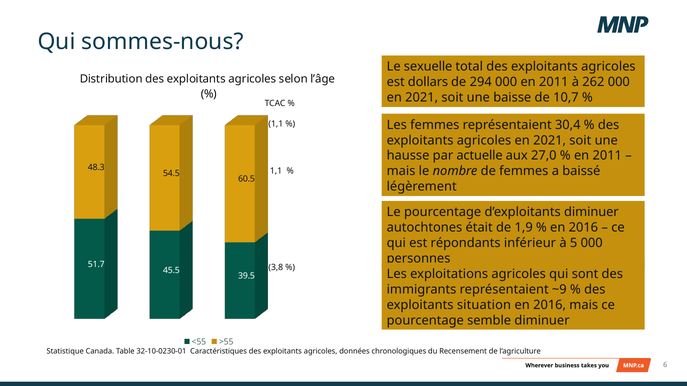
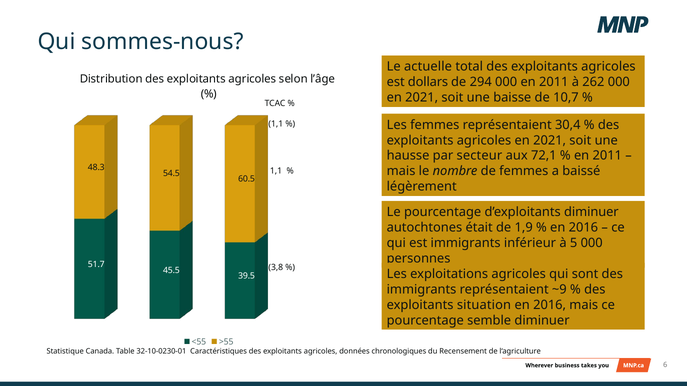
sexuelle: sexuelle -> actuelle
actuelle: actuelle -> secteur
27,0: 27,0 -> 72,1
est répondants: répondants -> immigrants
